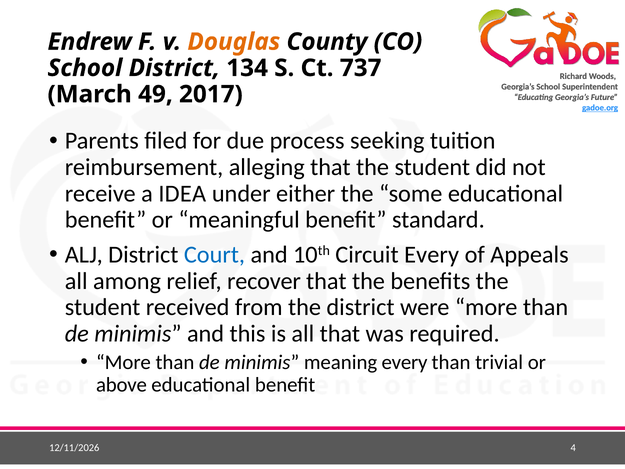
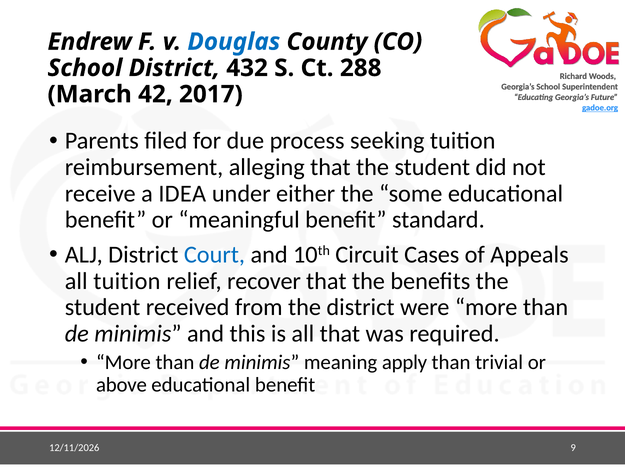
Douglas colour: orange -> blue
134: 134 -> 432
737: 737 -> 288
49: 49 -> 42
Circuit Every: Every -> Cases
all among: among -> tuition
meaning every: every -> apply
4: 4 -> 9
